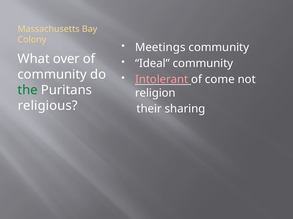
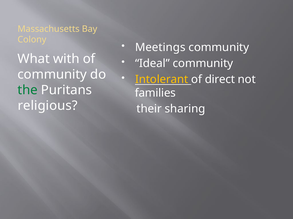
over: over -> with
Intolerant colour: pink -> yellow
come: come -> direct
religion: religion -> families
